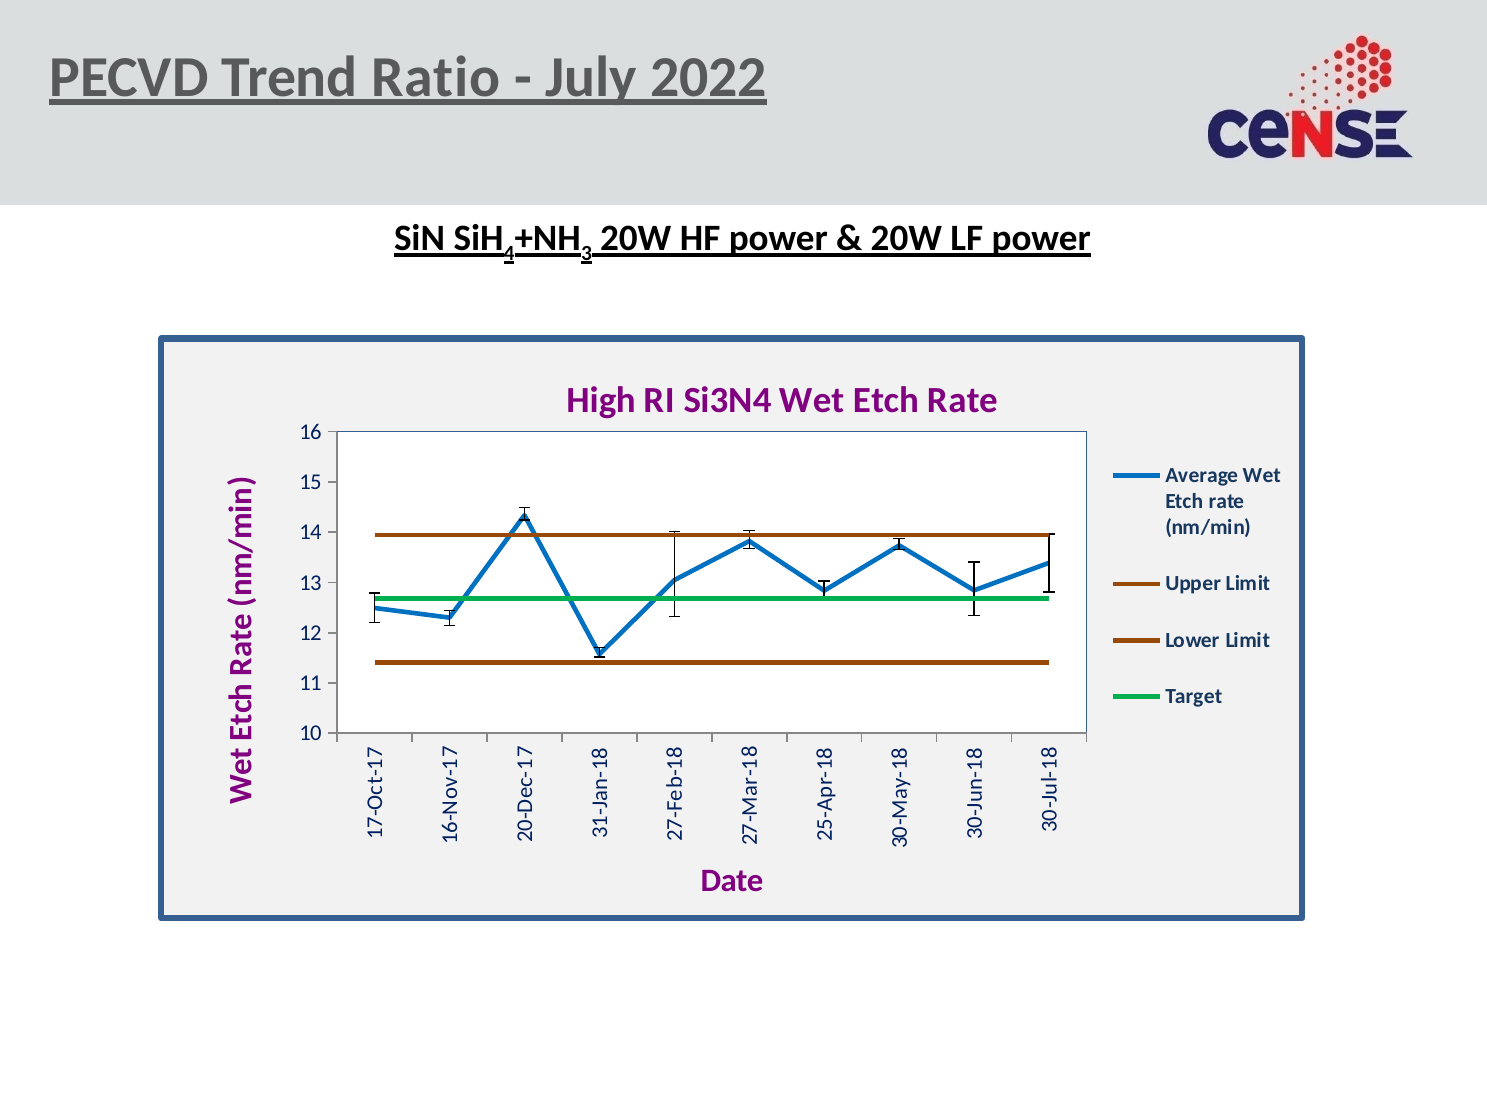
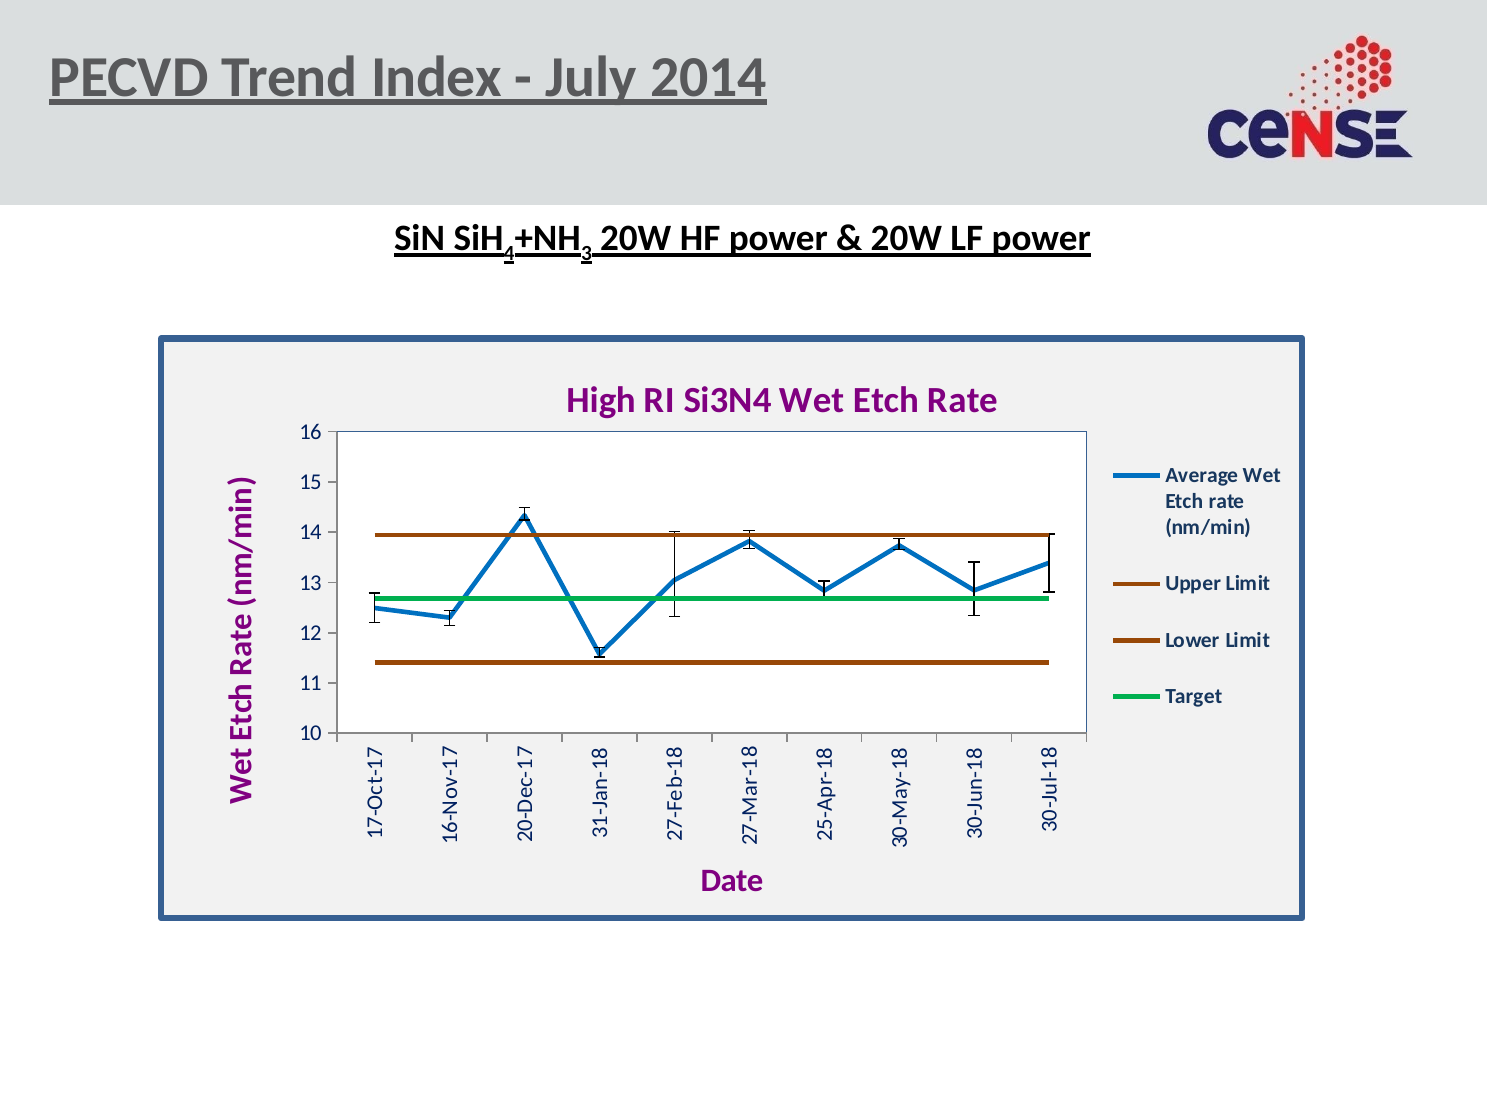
Ratio: Ratio -> Index
2022: 2022 -> 2014
